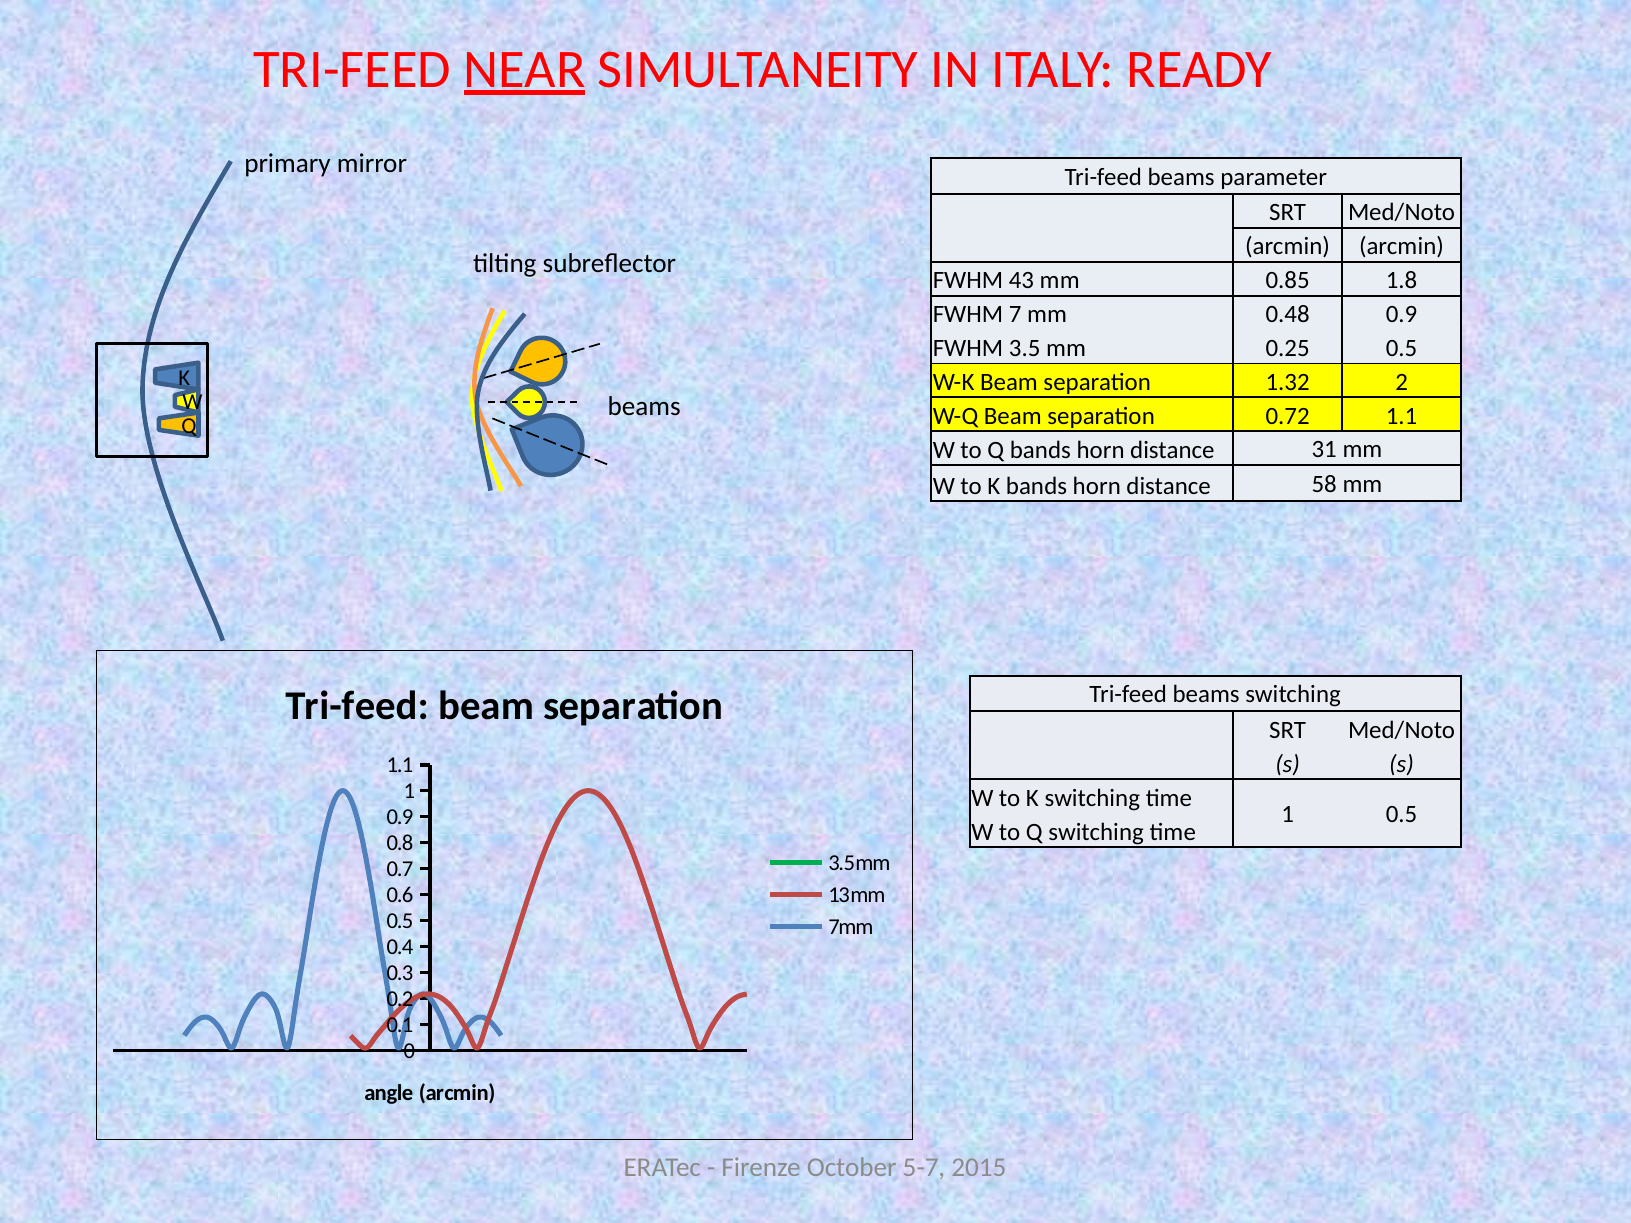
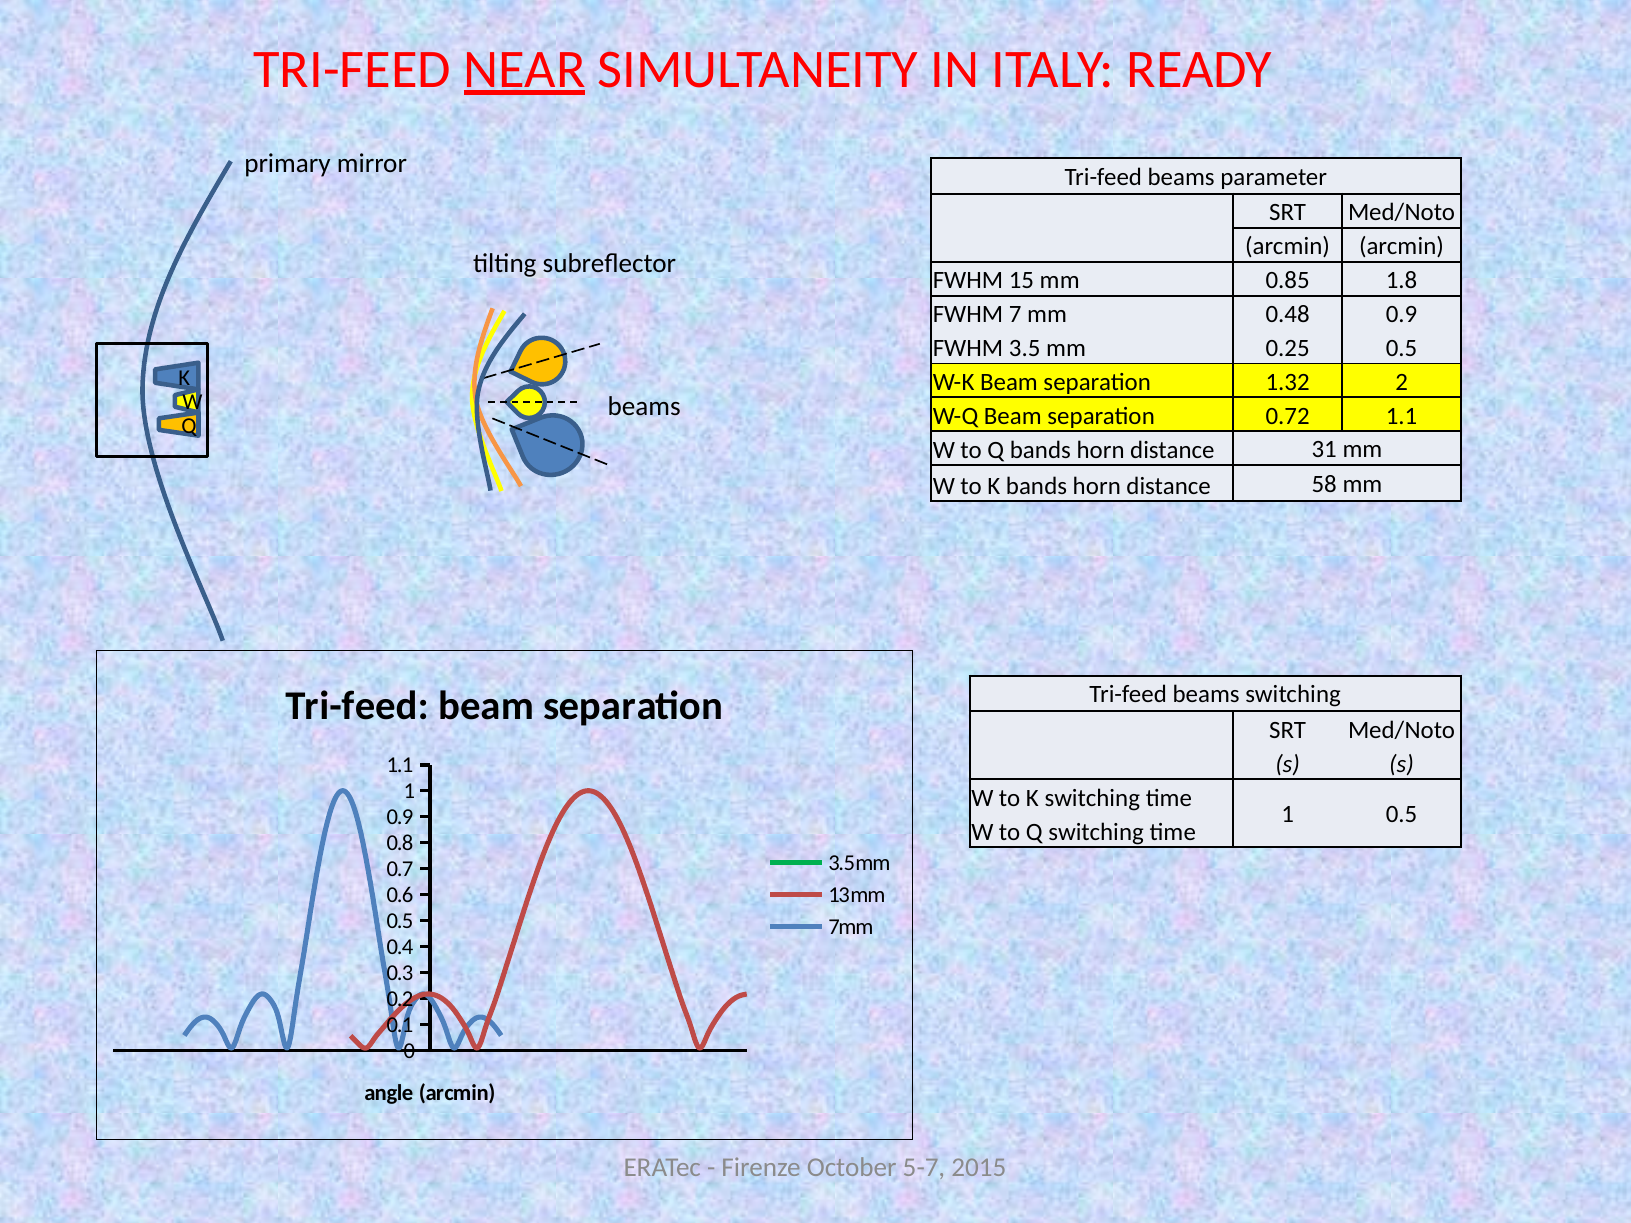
43: 43 -> 15
